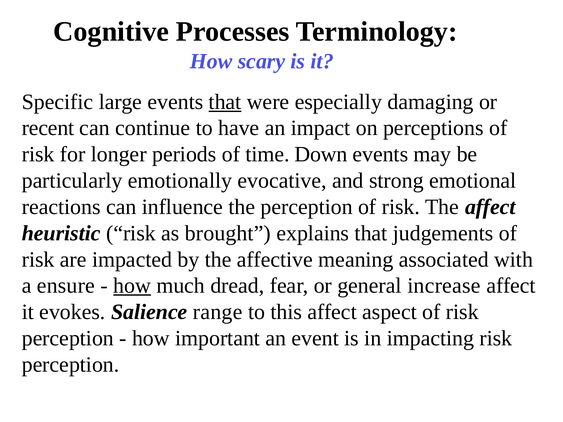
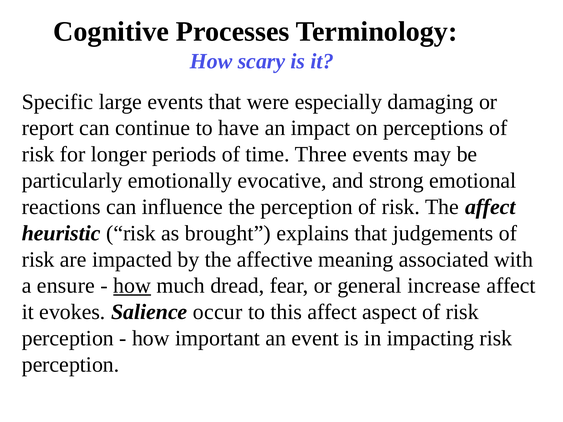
that at (225, 102) underline: present -> none
recent: recent -> report
Down: Down -> Three
range: range -> occur
